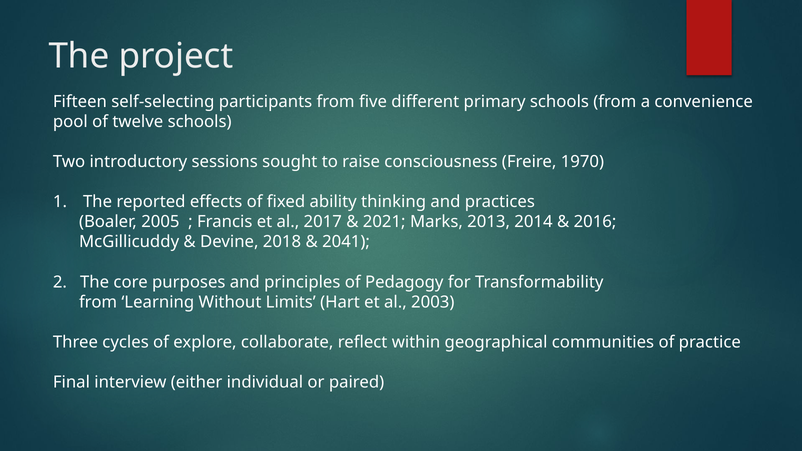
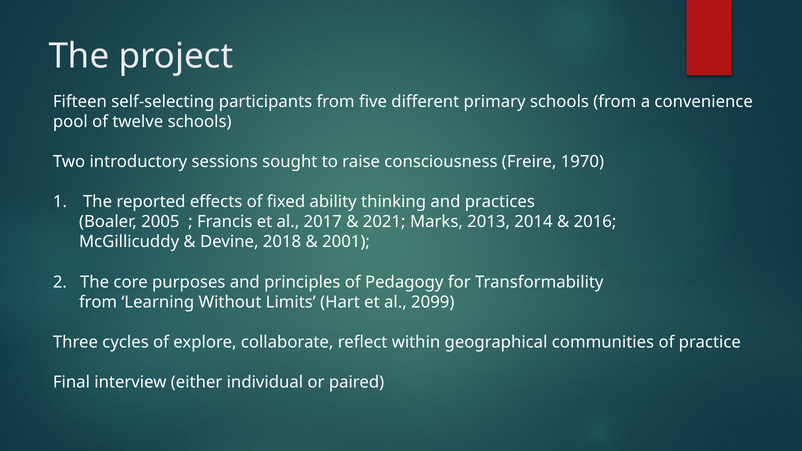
2041: 2041 -> 2001
2003: 2003 -> 2099
